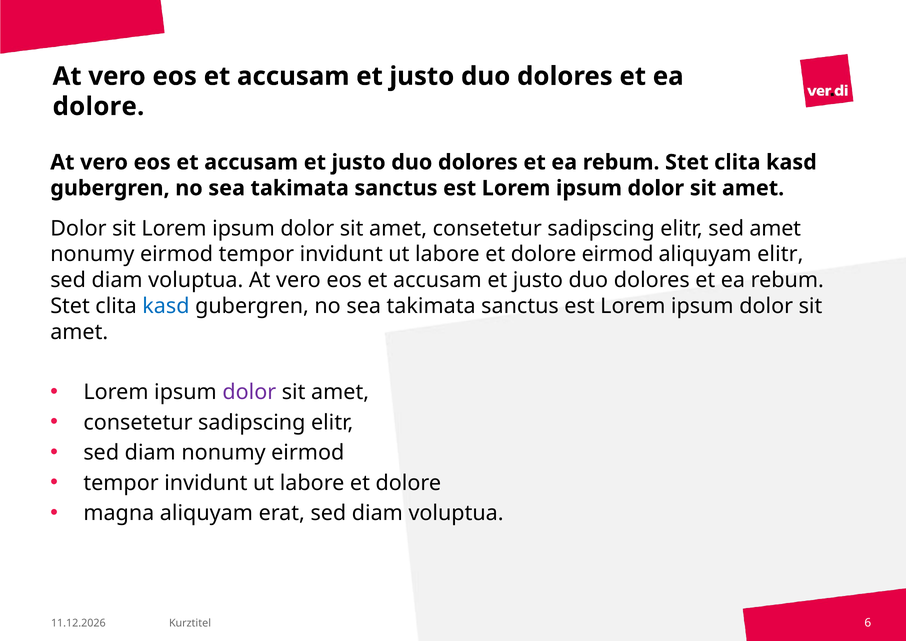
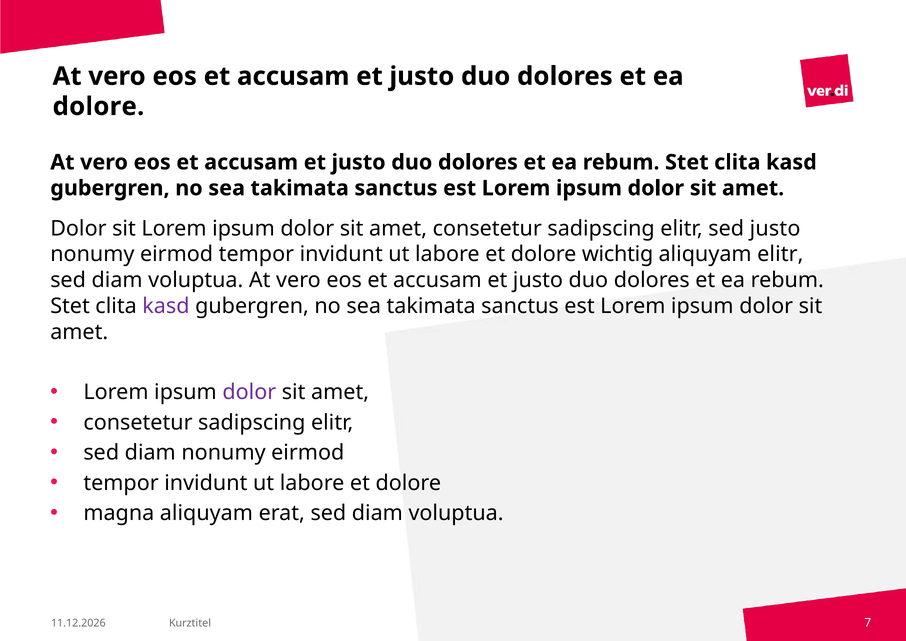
sed amet: amet -> justo
dolore eirmod: eirmod -> wichtig
kasd at (166, 306) colour: blue -> purple
6: 6 -> 7
